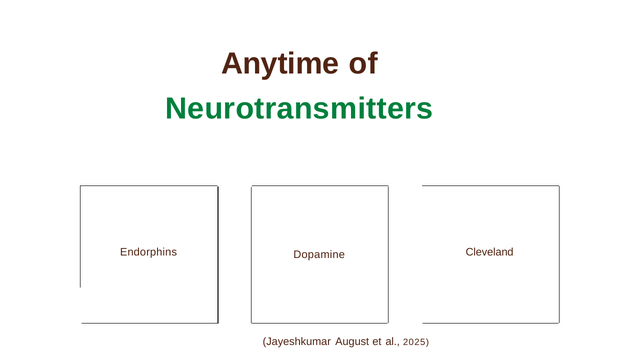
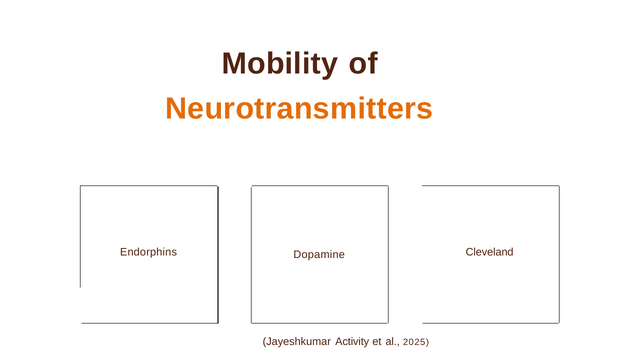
Anytime: Anytime -> Mobility
Neurotransmitters colour: green -> orange
August: August -> Activity
